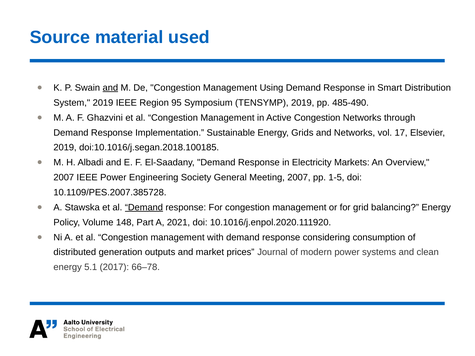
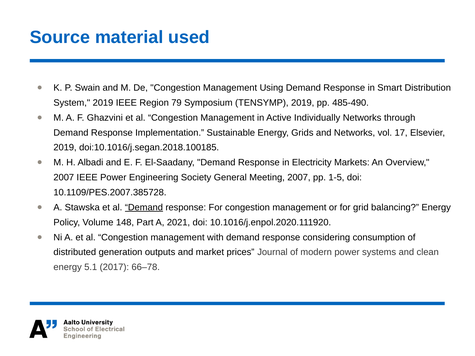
and at (110, 88) underline: present -> none
95: 95 -> 79
Active Congestion: Congestion -> Individually
